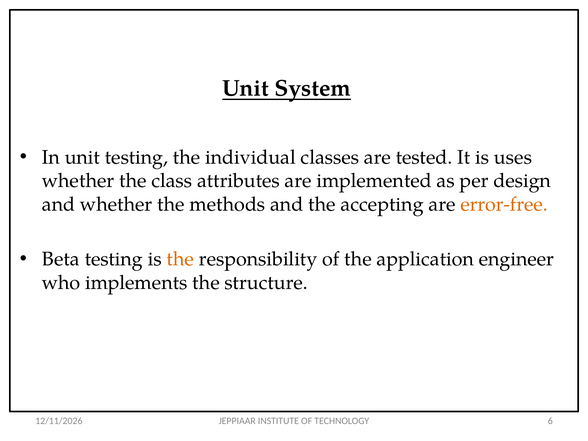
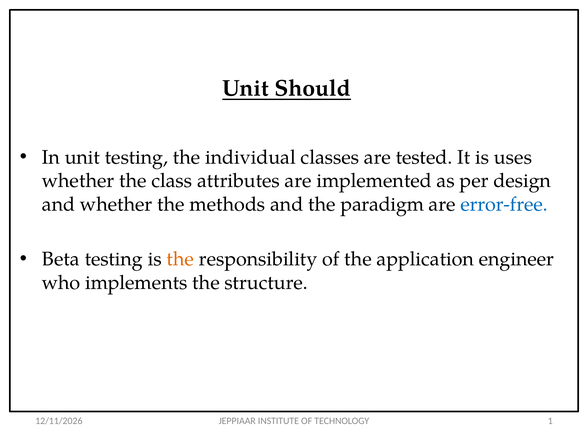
System: System -> Should
accepting: accepting -> paradigm
error-free colour: orange -> blue
6: 6 -> 1
